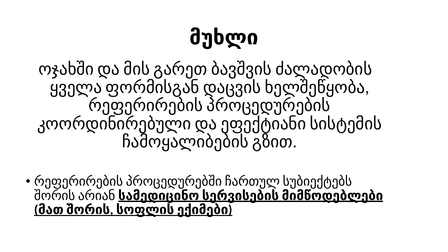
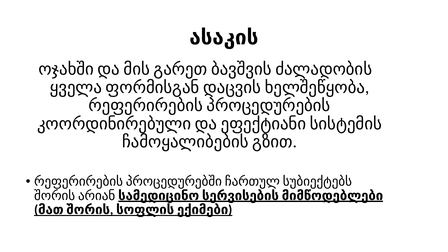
მუხლი: მუხლი -> ასაკის
